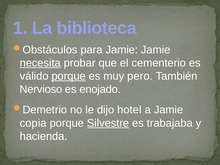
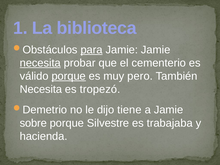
para underline: none -> present
Nervioso at (41, 89): Nervioso -> Necesita
enojado: enojado -> tropezó
hotel: hotel -> tiene
copia: copia -> sobre
Silvestre underline: present -> none
